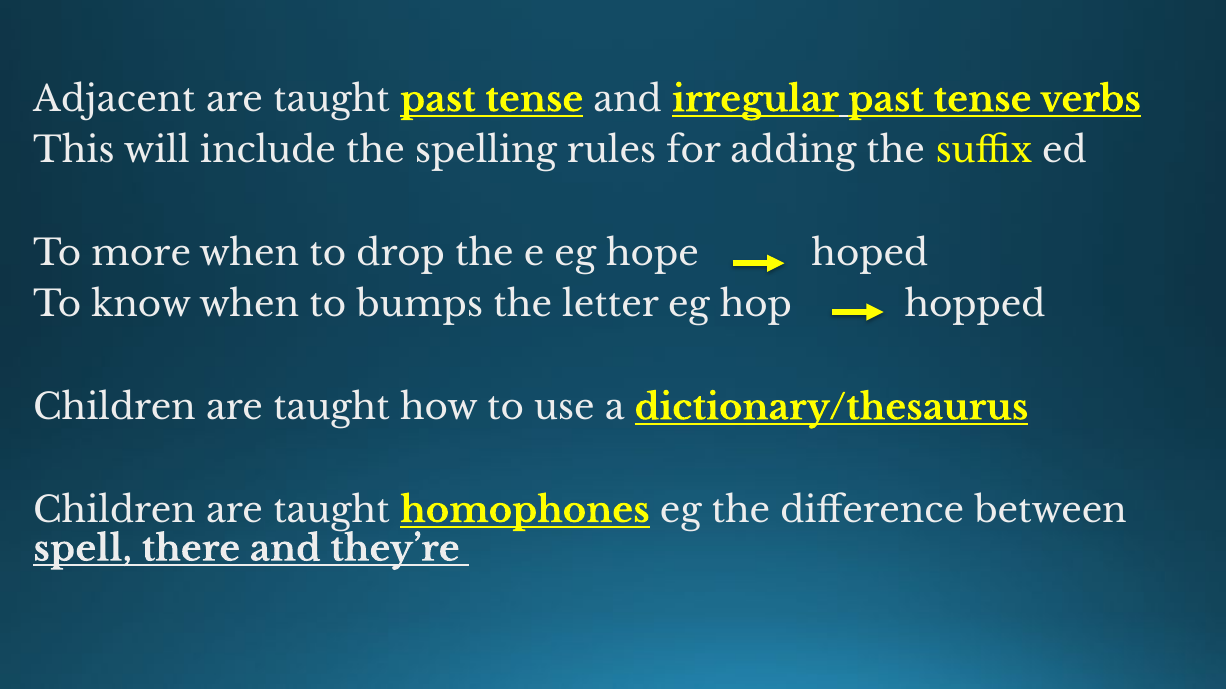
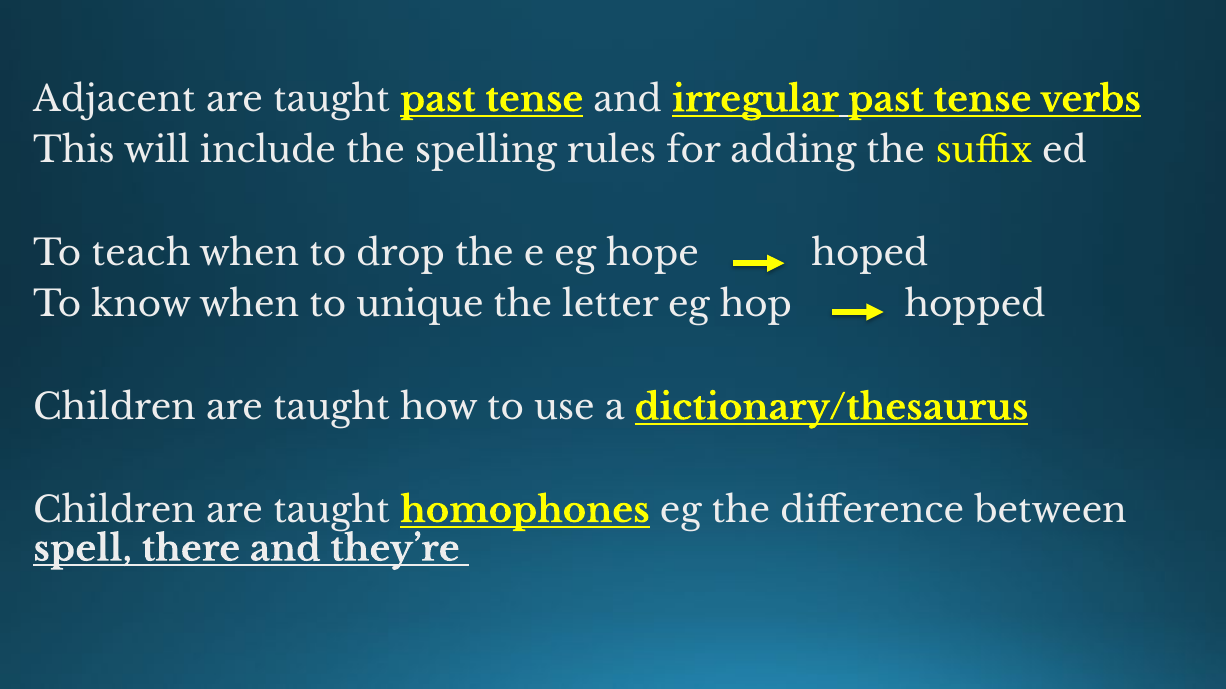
more: more -> teach
bumps: bumps -> unique
